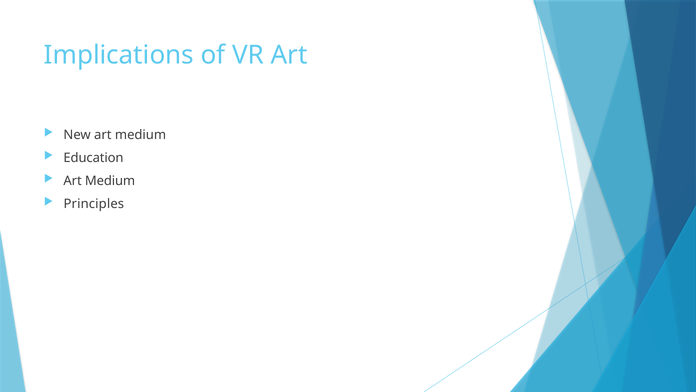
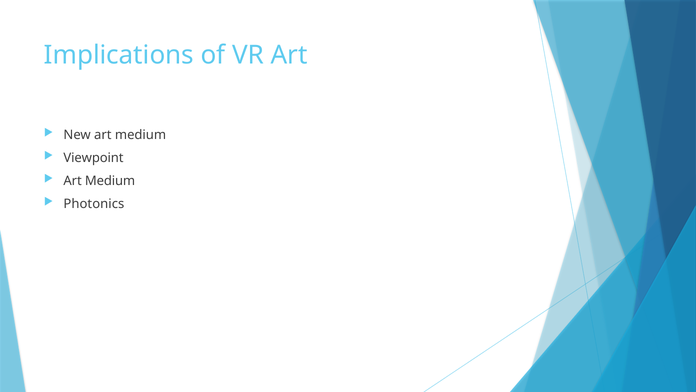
Education: Education -> Viewpoint
Principles: Principles -> Photonics
